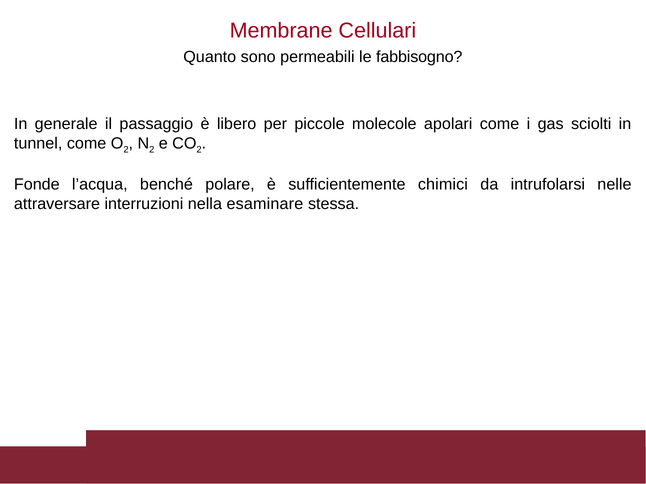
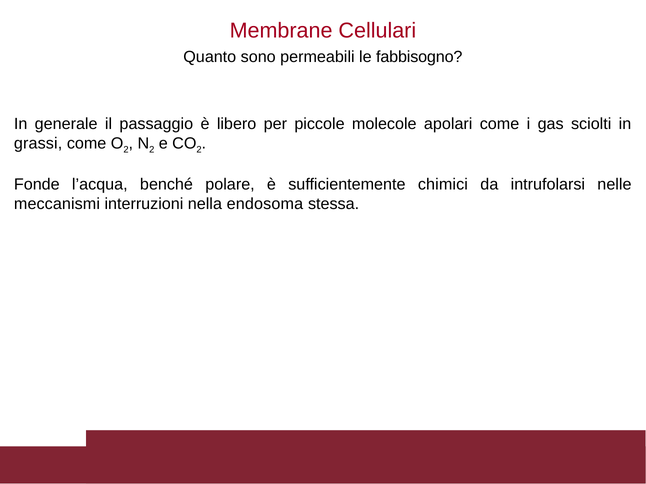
tunnel: tunnel -> grassi
attraversare: attraversare -> meccanismi
esaminare: esaminare -> endosoma
